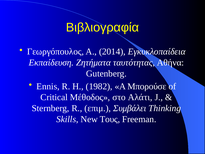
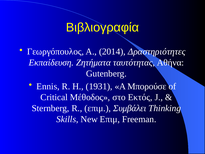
Εγκυκλοπαίδεια: Εγκυκλοπαίδεια -> Δραστηριότητες
1982: 1982 -> 1931
Αλάτι: Αλάτι -> Εκτός
New Τους: Τους -> Επιμ
